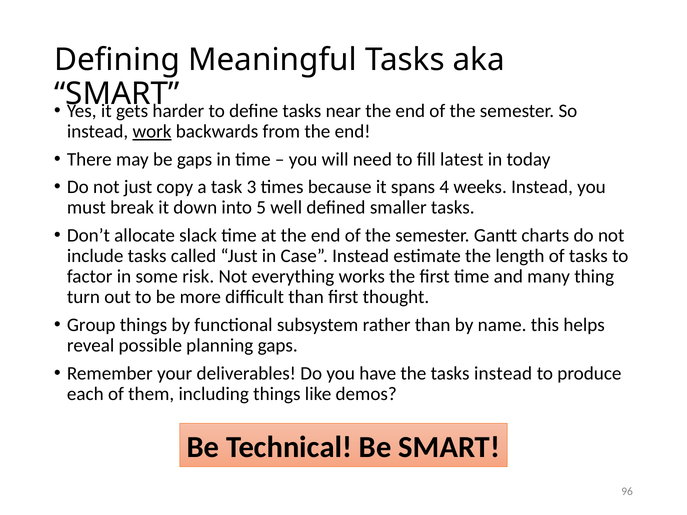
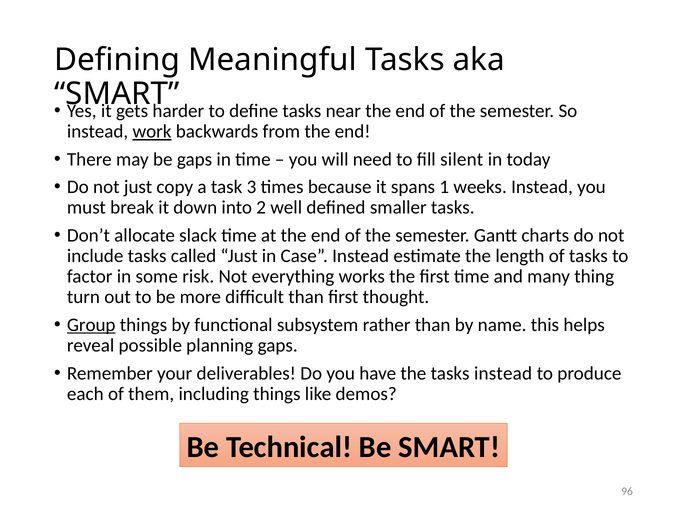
latest: latest -> silent
4: 4 -> 1
5: 5 -> 2
Group underline: none -> present
